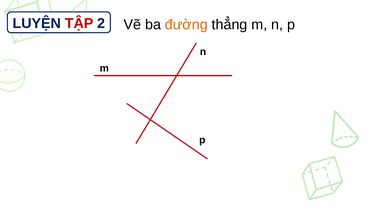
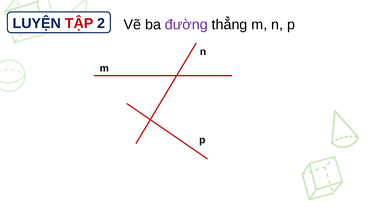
đường colour: orange -> purple
